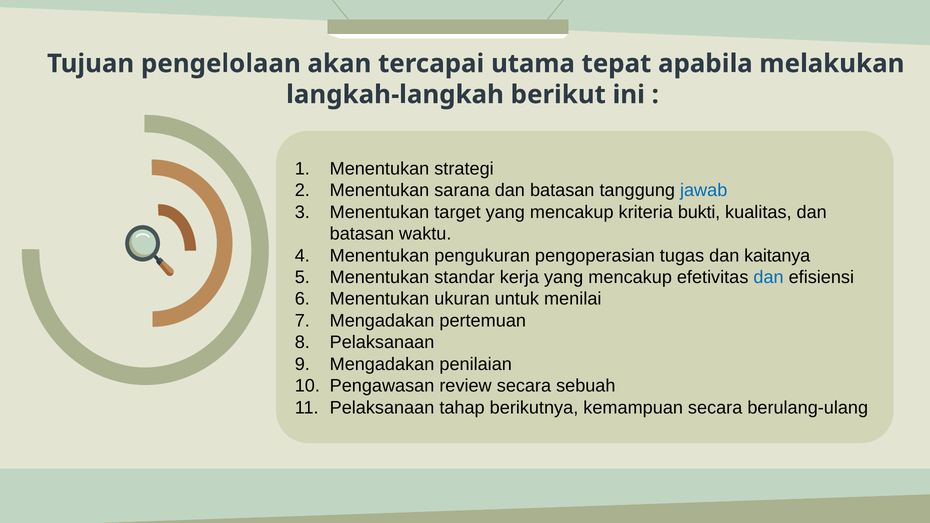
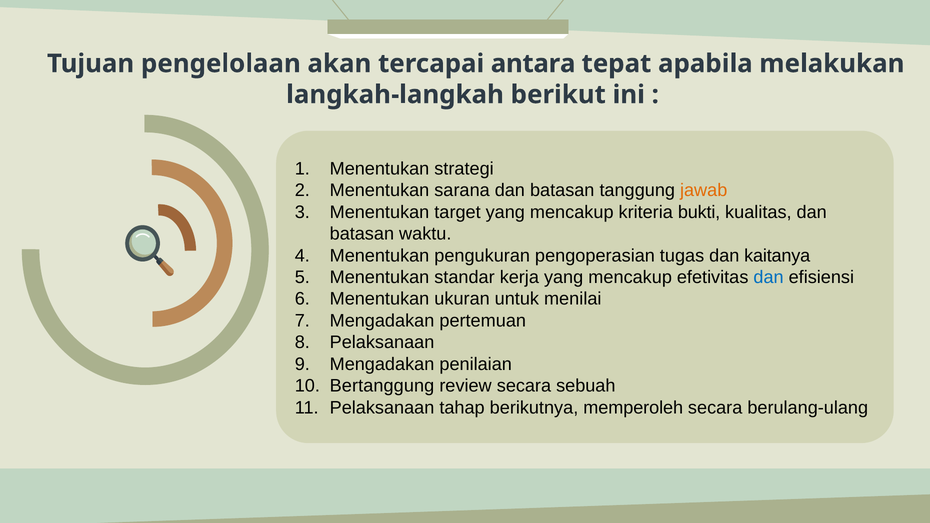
utama: utama -> antara
jawab colour: blue -> orange
Pengawasan: Pengawasan -> Bertanggung
kemampuan: kemampuan -> memperoleh
